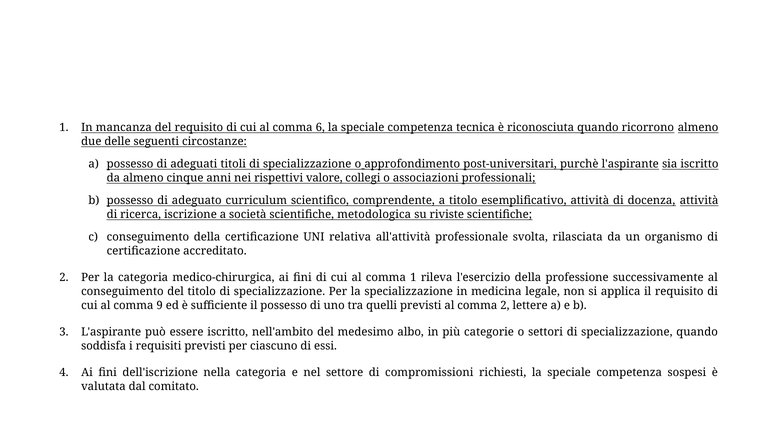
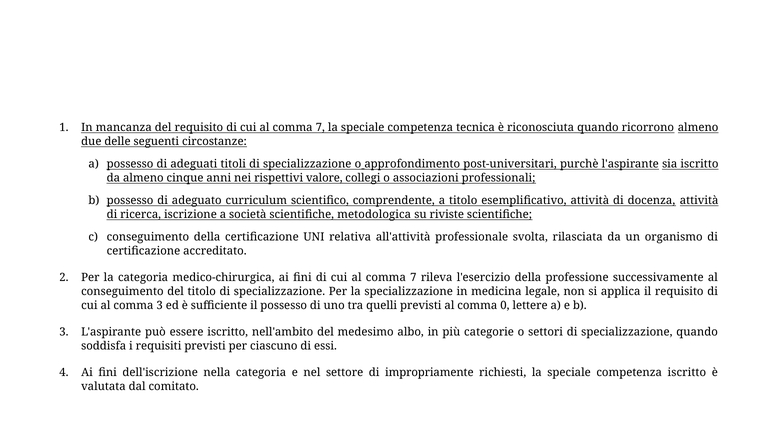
6 at (320, 127): 6 -> 7
1 at (413, 277): 1 -> 7
comma 9: 9 -> 3
comma 2: 2 -> 0
compromissioni: compromissioni -> impropriamente
competenza sospesi: sospesi -> iscritto
